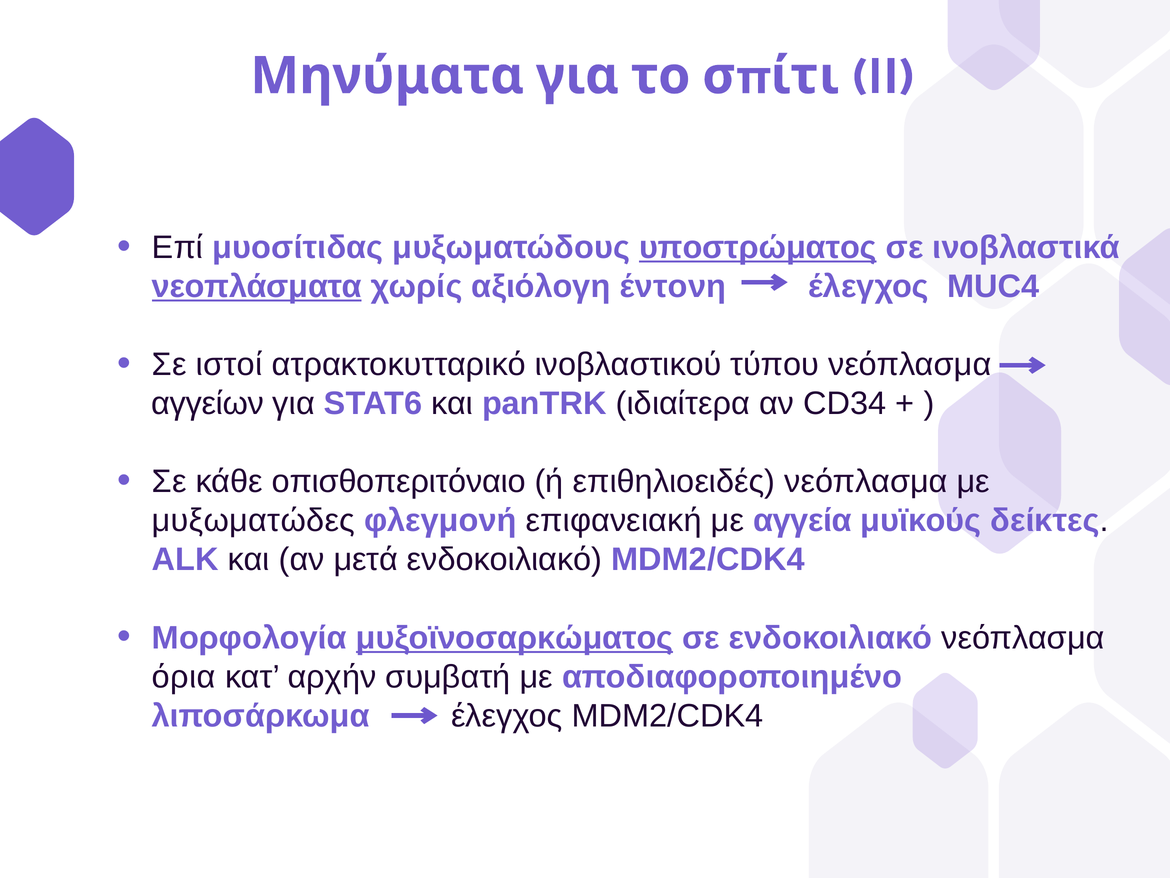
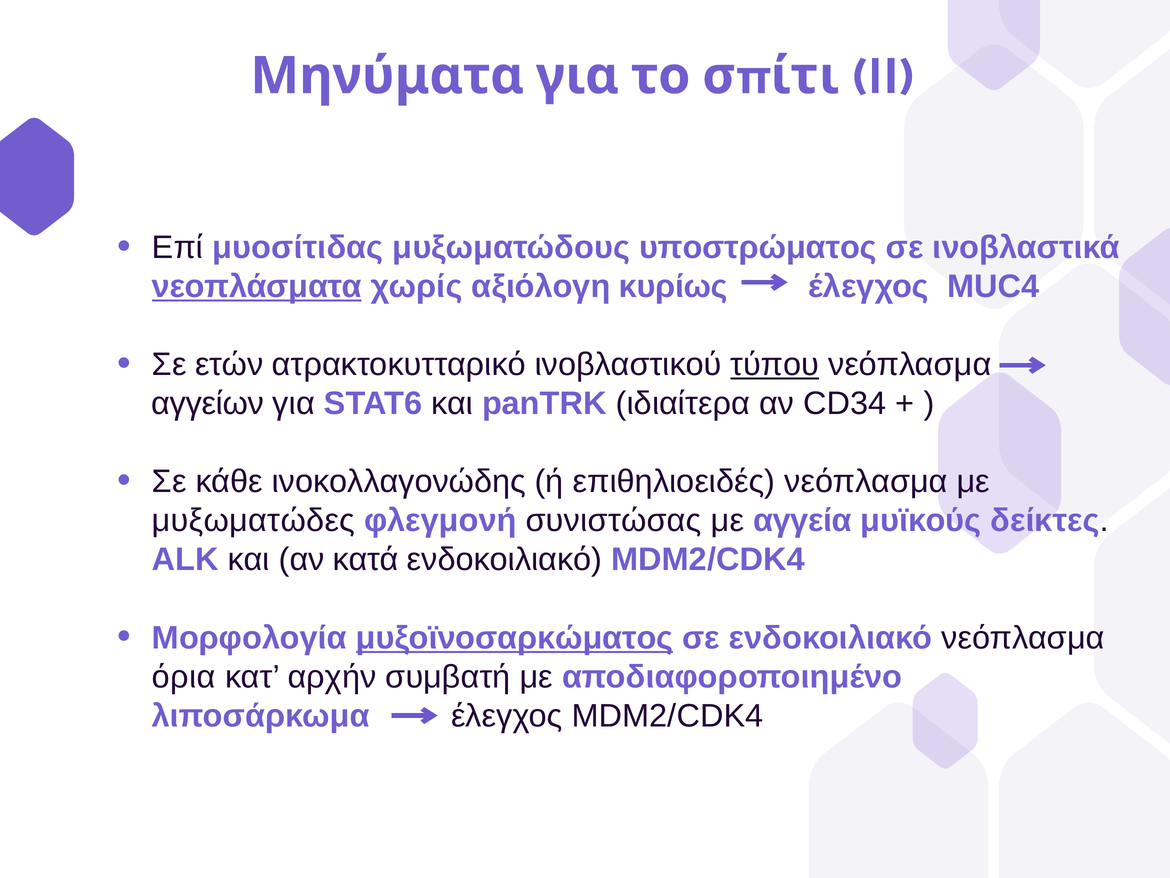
υποστρώματος underline: present -> none
έντονη: έντονη -> κυρίως
ιστοί: ιστοί -> ετών
τύπου underline: none -> present
οπισθοπεριτόναιο: οπισθοπεριτόναιο -> ινοκολλαγονώδης
επιφανειακή: επιφανειακή -> συνιστώσας
μετά: μετά -> κατά
